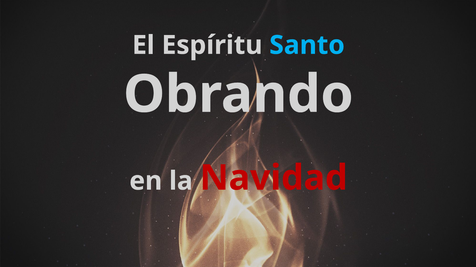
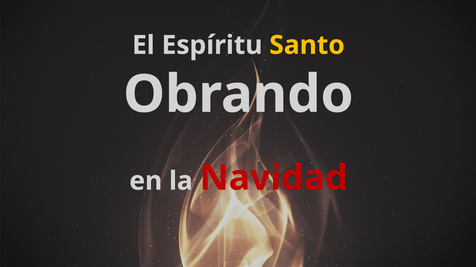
Santo colour: light blue -> yellow
